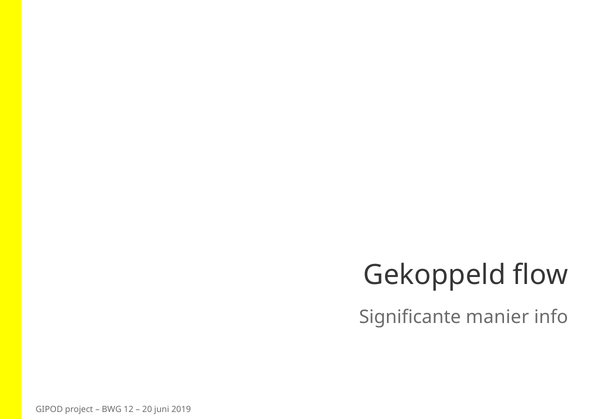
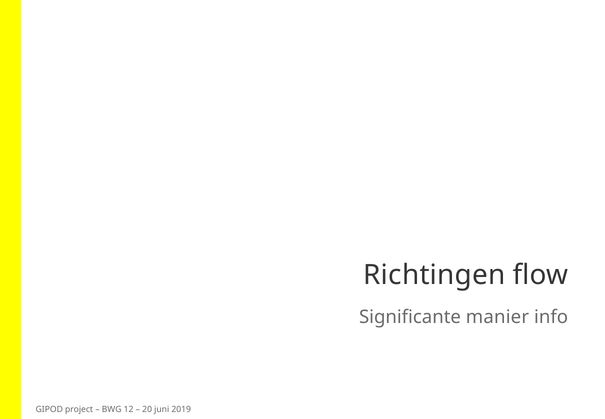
Gekoppeld: Gekoppeld -> Richtingen
